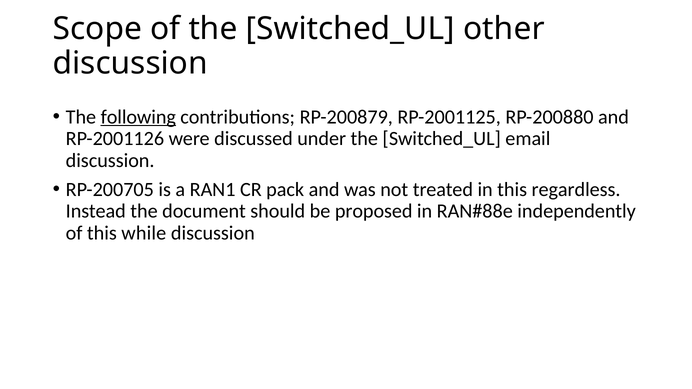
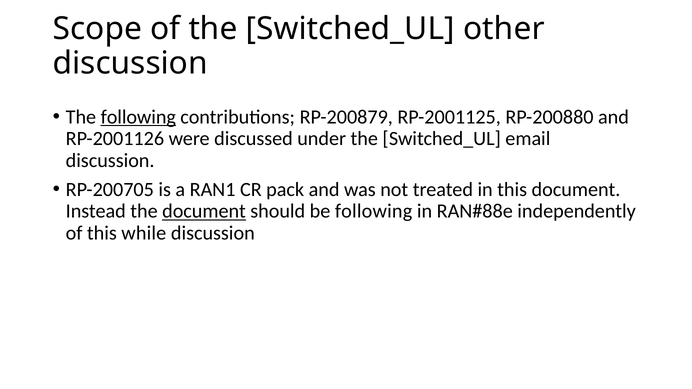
this regardless: regardless -> document
document at (204, 211) underline: none -> present
be proposed: proposed -> following
